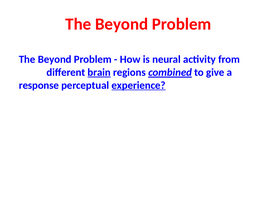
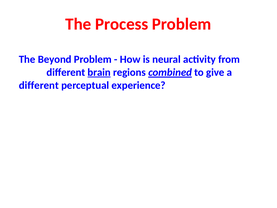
Beyond at (122, 24): Beyond -> Process
response at (39, 85): response -> different
experience underline: present -> none
